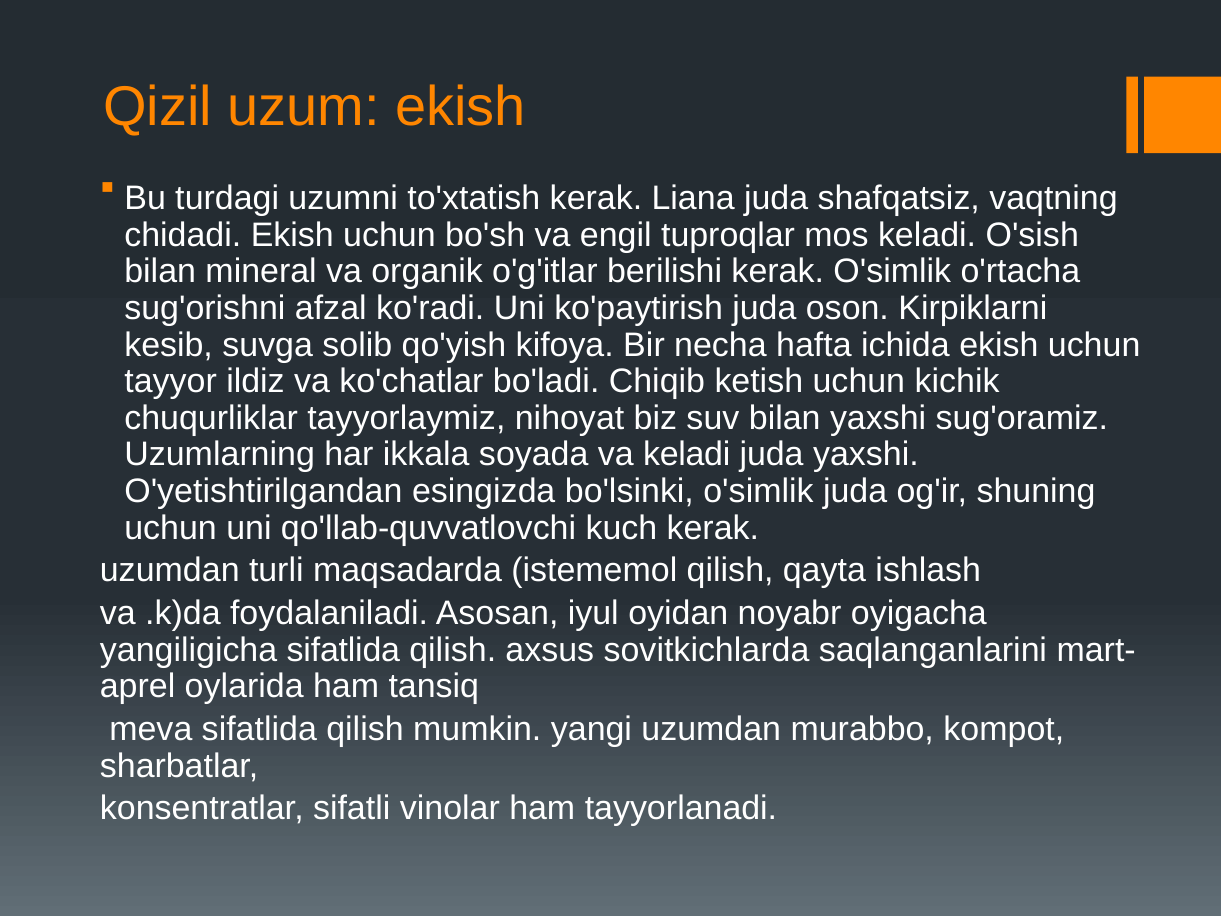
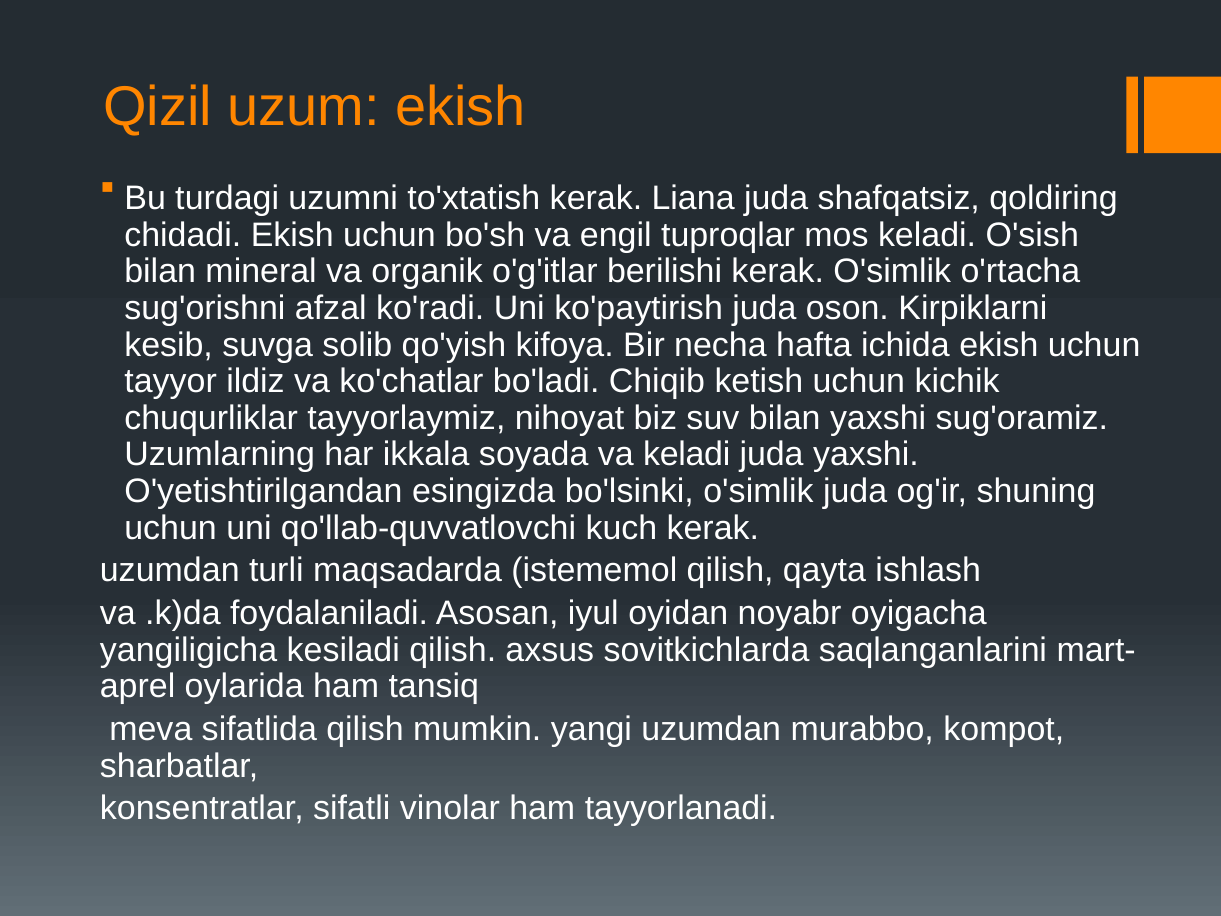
vaqtning: vaqtning -> qoldiring
yangiligicha sifatlida: sifatlida -> kesiladi
